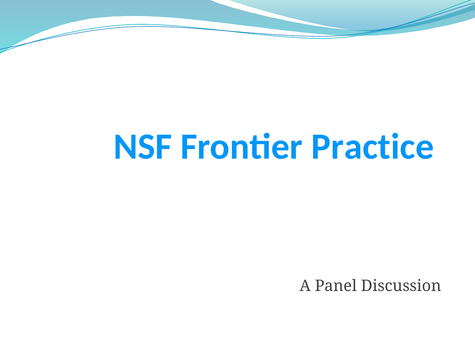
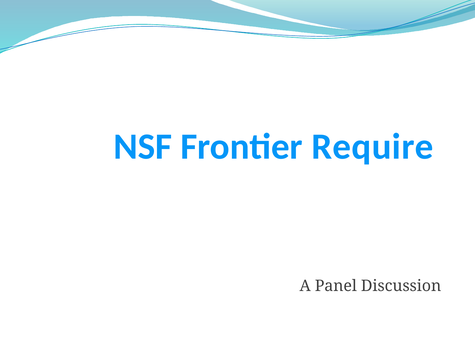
Practice: Practice -> Require
